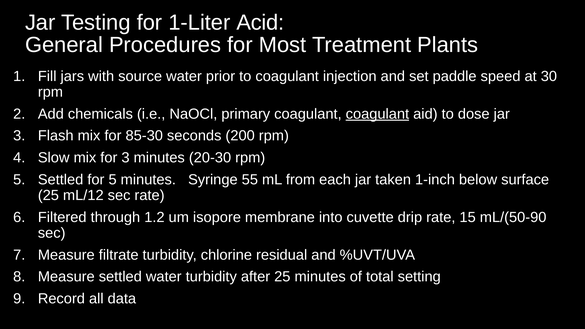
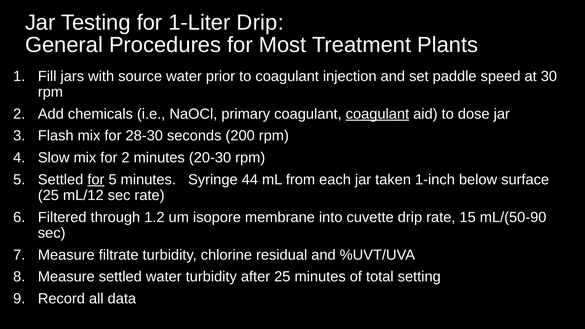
1-Liter Acid: Acid -> Drip
85-30: 85-30 -> 28-30
for 3: 3 -> 2
for at (96, 180) underline: none -> present
55: 55 -> 44
